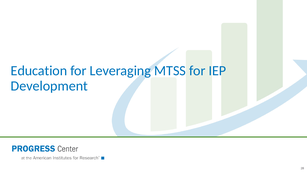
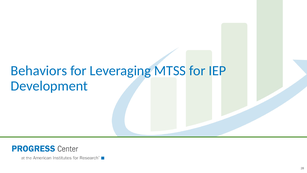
Education: Education -> Behaviors
